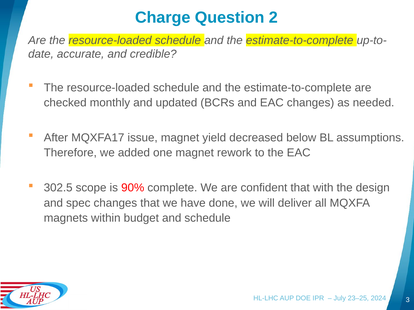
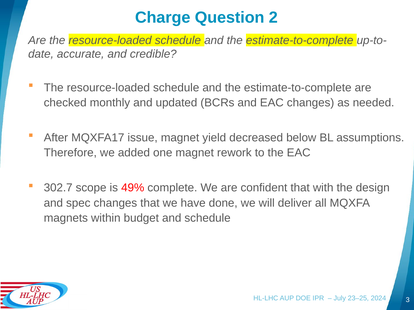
302.5: 302.5 -> 302.7
90%: 90% -> 49%
